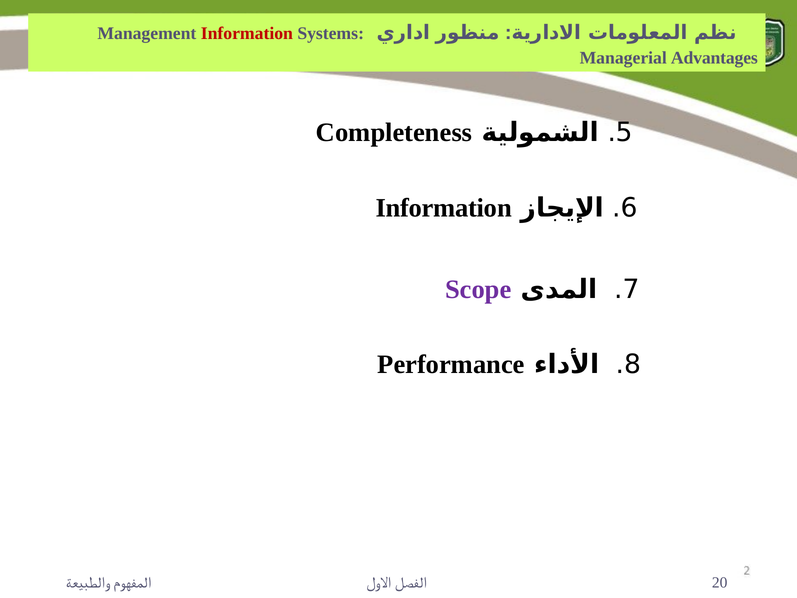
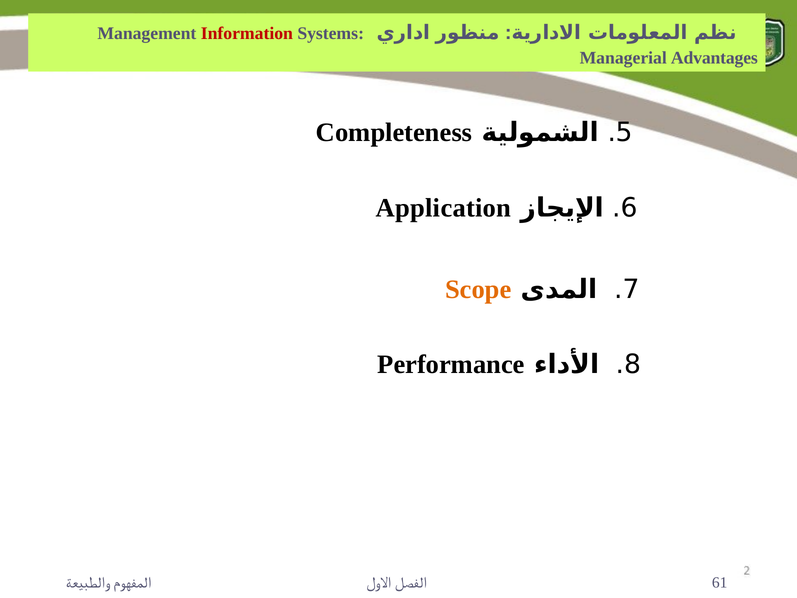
Information at (444, 208): Information -> Application
Scope colour: purple -> orange
20: 20 -> 61
